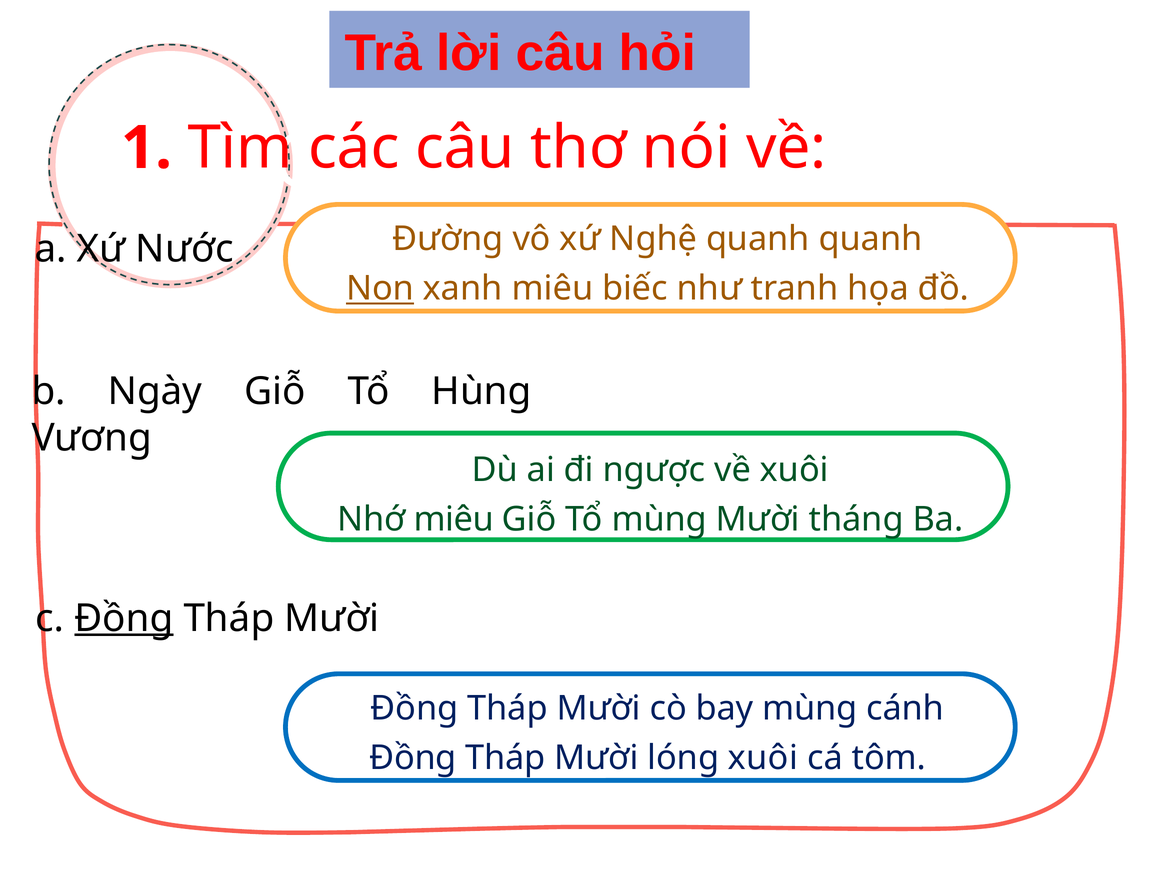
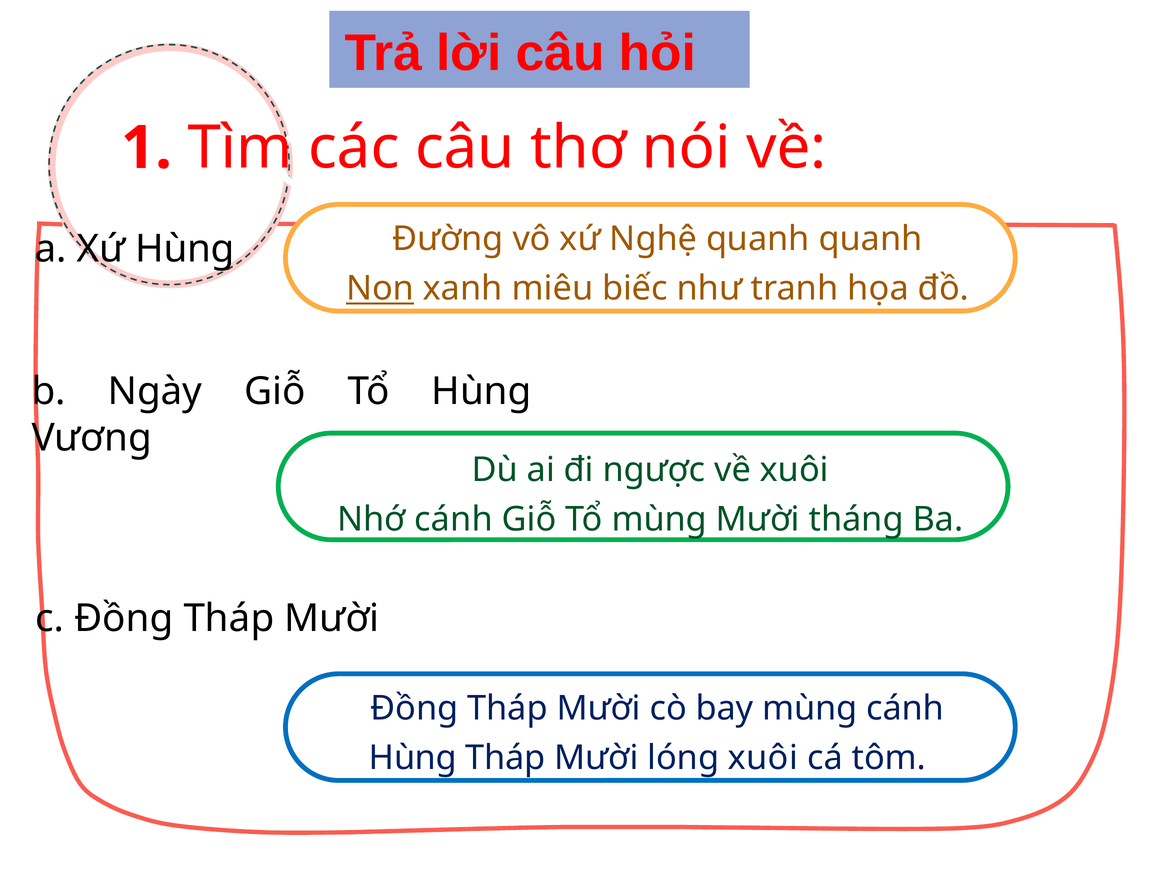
Xứ Nước: Nước -> Hùng
Nhớ miêu: miêu -> cánh
Đồng at (124, 618) underline: present -> none
Đồng at (413, 758): Đồng -> Hùng
